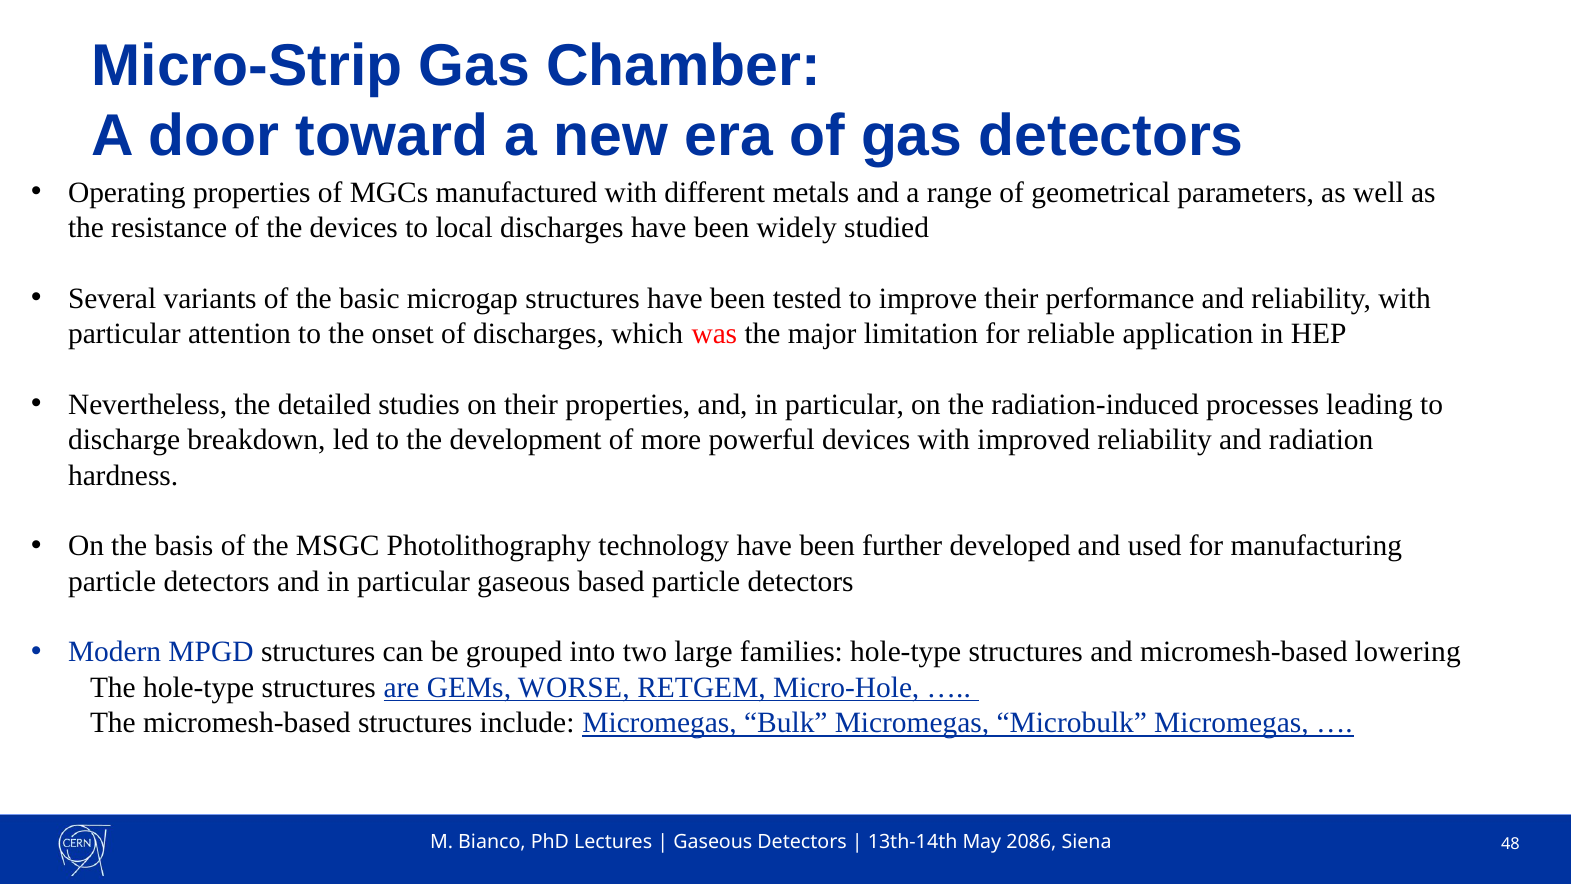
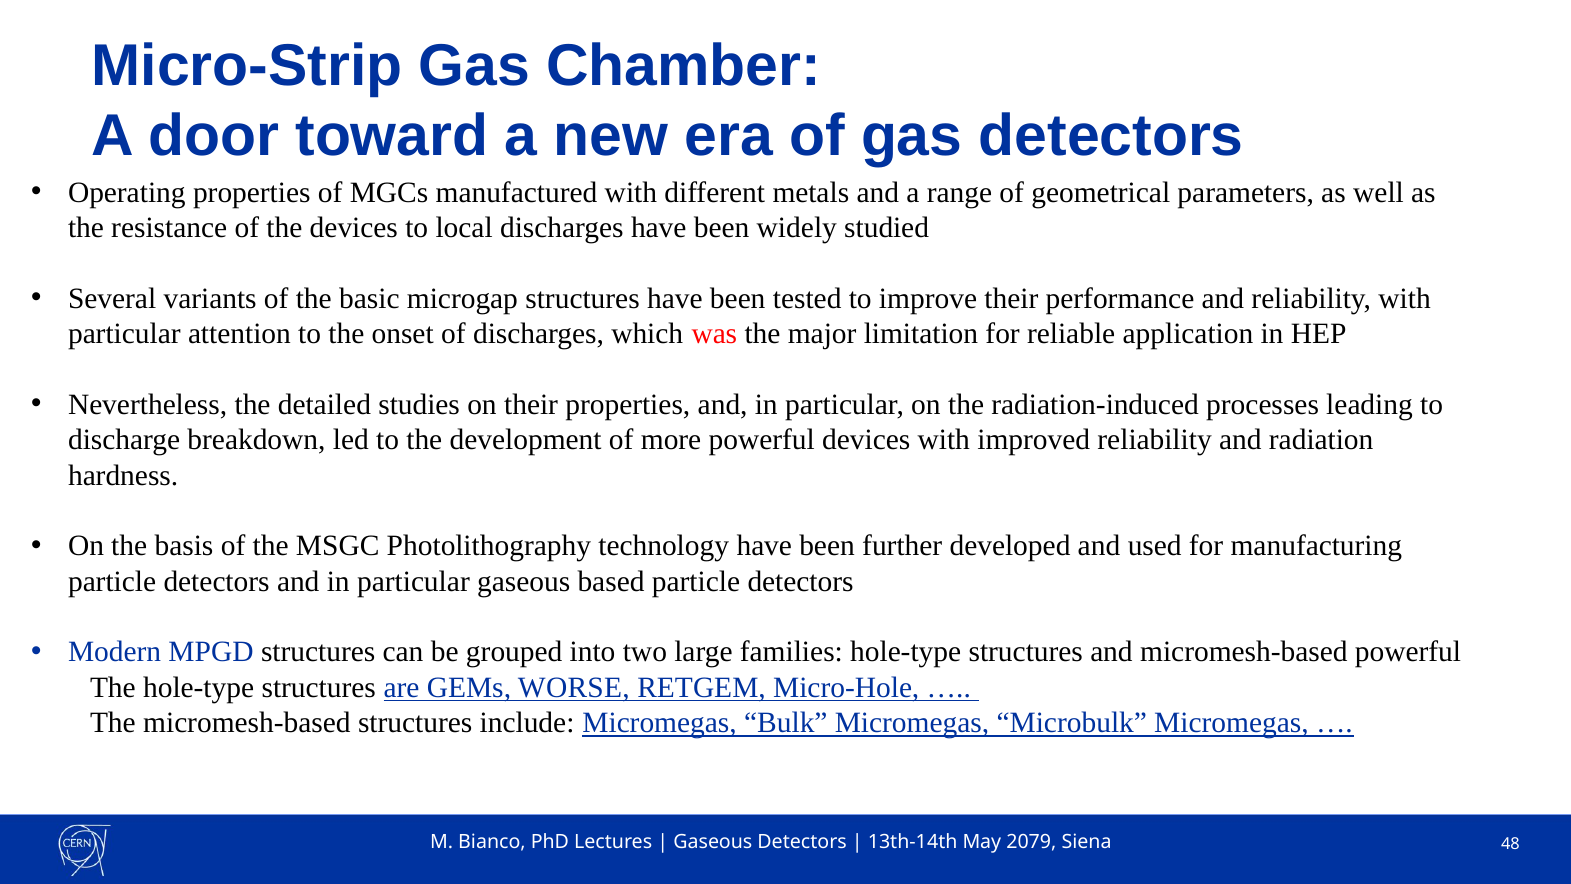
micromesh-based lowering: lowering -> powerful
2086: 2086 -> 2079
